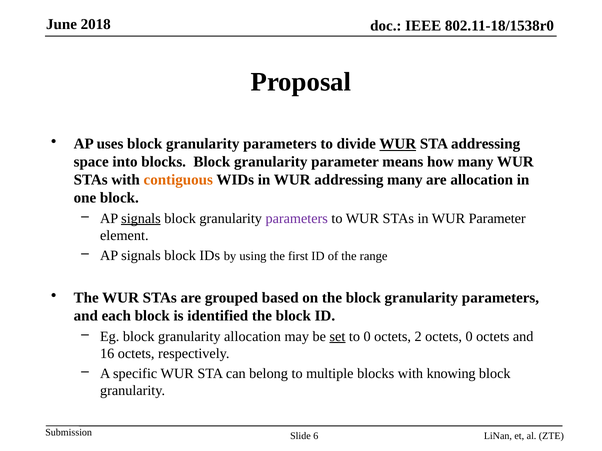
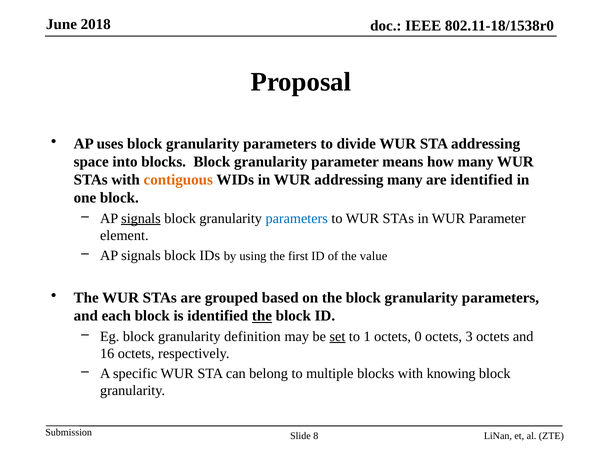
WUR at (398, 144) underline: present -> none
are allocation: allocation -> identified
parameters at (297, 219) colour: purple -> blue
range: range -> value
the at (262, 316) underline: none -> present
granularity allocation: allocation -> definition
to 0: 0 -> 1
2: 2 -> 0
octets 0: 0 -> 3
6: 6 -> 8
